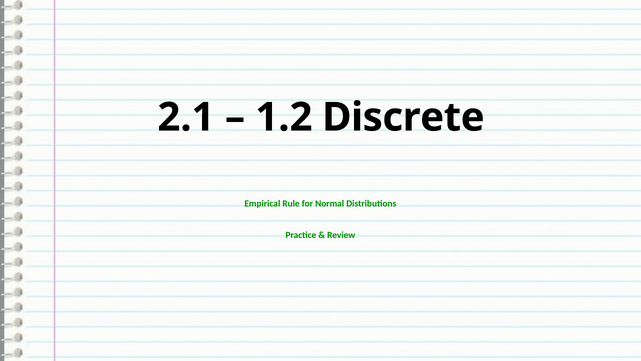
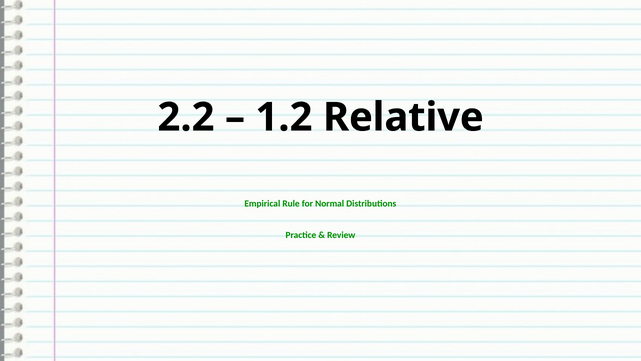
2.1: 2.1 -> 2.2
Discrete: Discrete -> Relative
